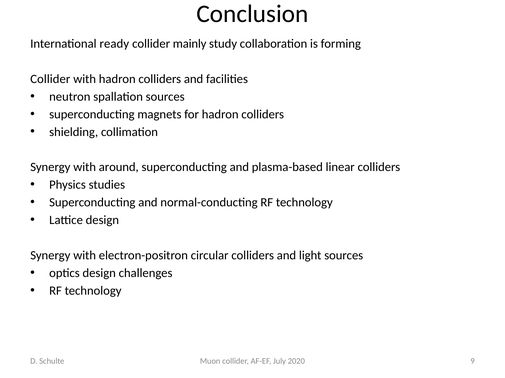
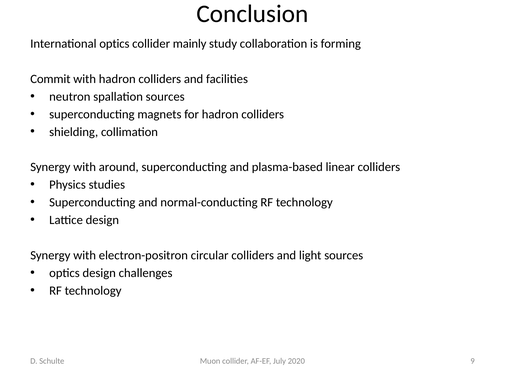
International ready: ready -> optics
Collider at (50, 79): Collider -> Commit
